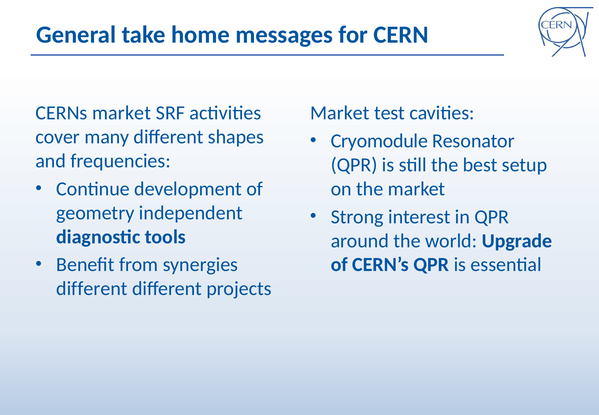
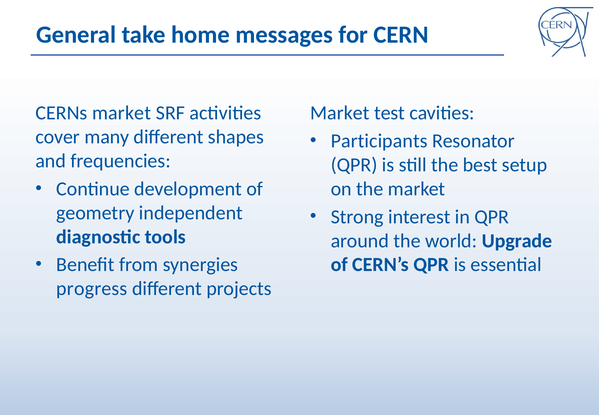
Cryomodule: Cryomodule -> Participants
different at (92, 288): different -> progress
